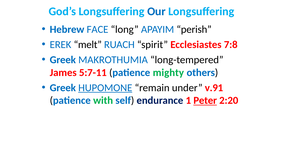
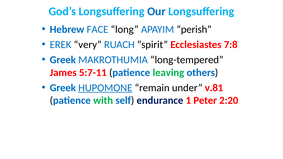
melt: melt -> very
mighty: mighty -> leaving
v.91: v.91 -> v.81
Peter underline: present -> none
